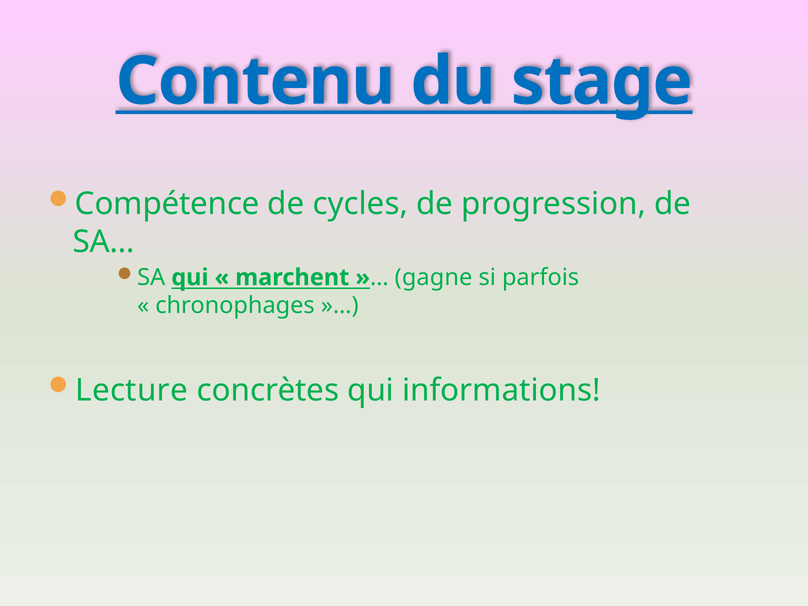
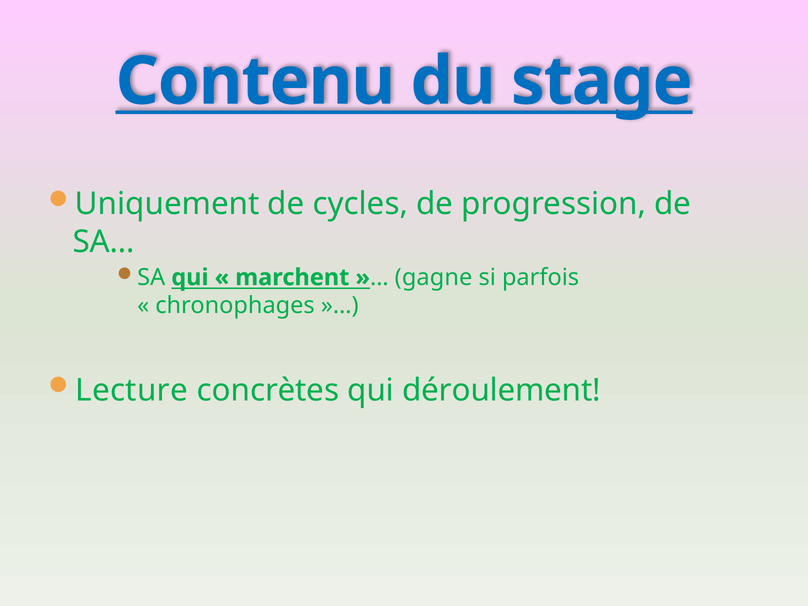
Compétence: Compétence -> Uniquement
informations: informations -> déroulement
